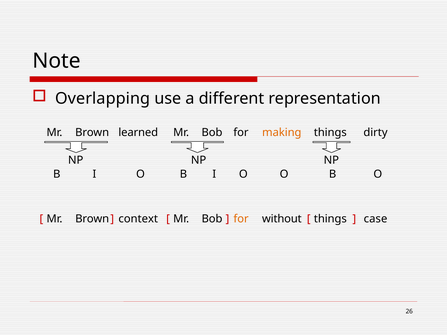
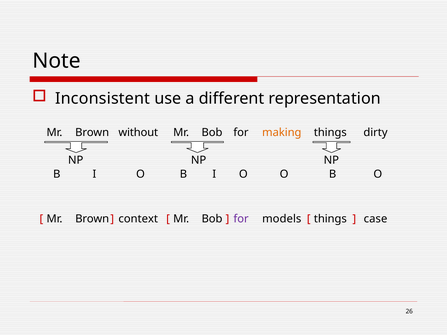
Overlapping: Overlapping -> Inconsistent
learned: learned -> without
for at (241, 219) colour: orange -> purple
without: without -> models
